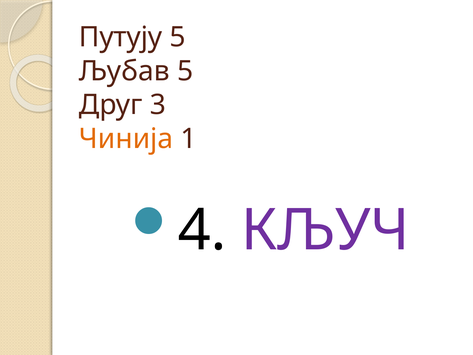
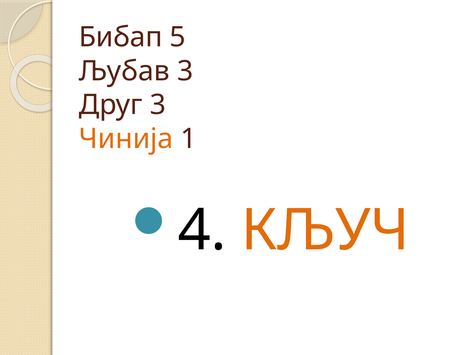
Путују: Путују -> Бибап
Љубав 5: 5 -> 3
КЉУЧ colour: purple -> orange
